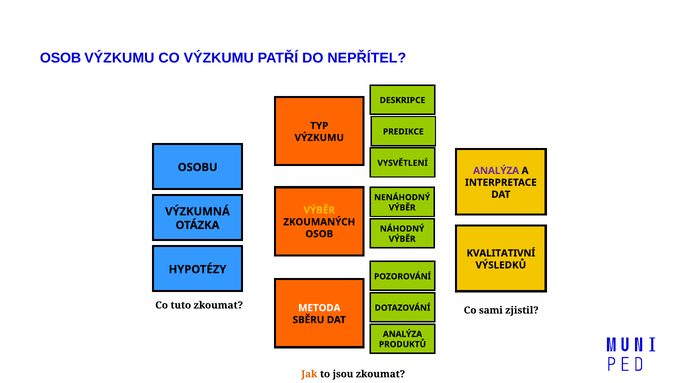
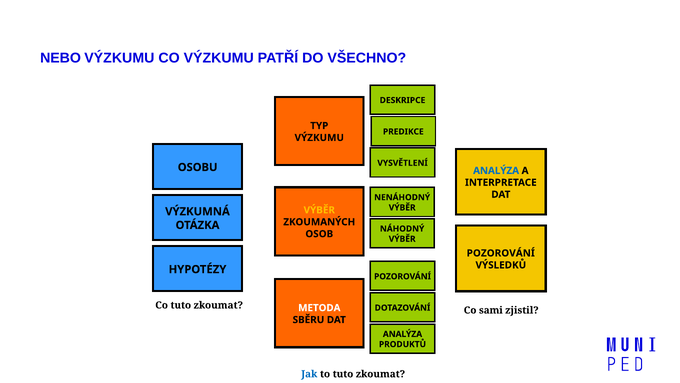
OSOB at (61, 58): OSOB -> NEBO
NEPŘÍTEL: NEPŘÍTEL -> VŠECHNO
ANALÝZA at (496, 170) colour: purple -> blue
KVALITATIVNÍ at (501, 253): KVALITATIVNÍ -> POZOROVÁNÍ
Jak colour: orange -> blue
to jsou: jsou -> tuto
